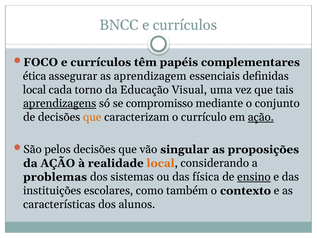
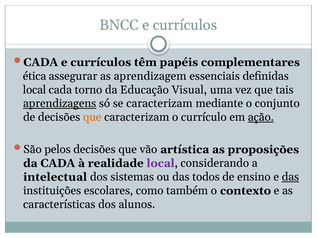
FOCO at (41, 62): FOCO -> CADA
se compromisso: compromisso -> caracterizam
singular: singular -> artística
da AÇÃO: AÇÃO -> CADA
local at (161, 163) colour: orange -> purple
problemas: problemas -> intelectual
física: física -> todos
ensino underline: present -> none
das at (290, 177) underline: none -> present
